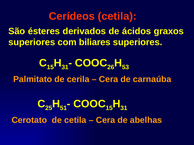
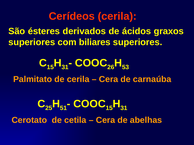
Cerídeos cetila: cetila -> cerila
